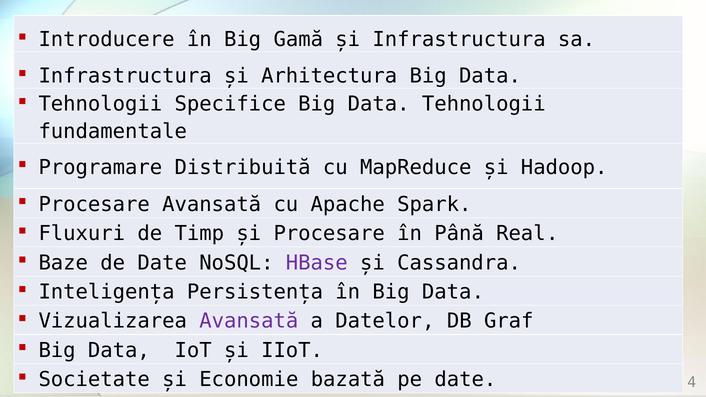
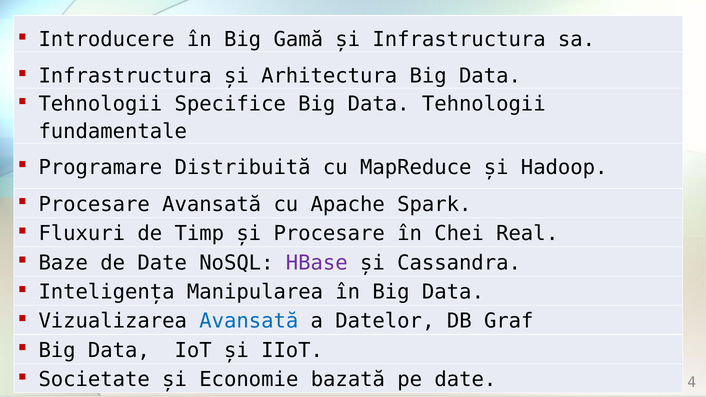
Până: Până -> Chei
Persistența: Persistența -> Manipularea
Avansată at (249, 321) colour: purple -> blue
